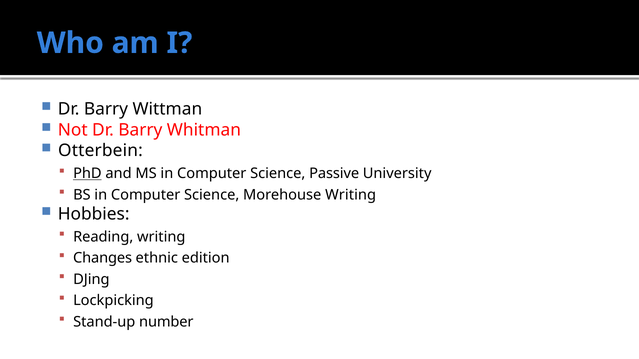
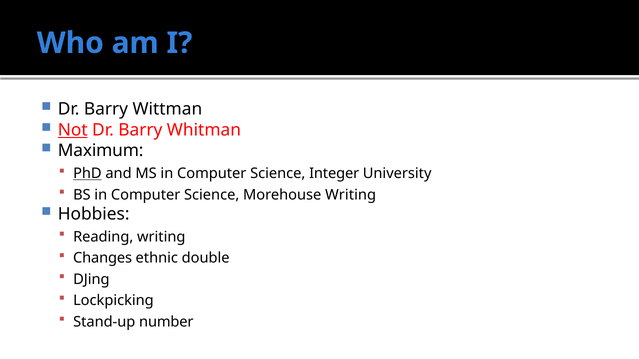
Not underline: none -> present
Otterbein: Otterbein -> Maximum
Passive: Passive -> Integer
edition: edition -> double
